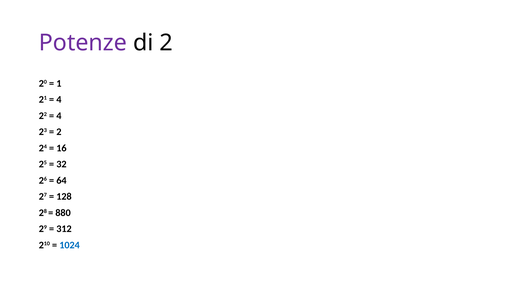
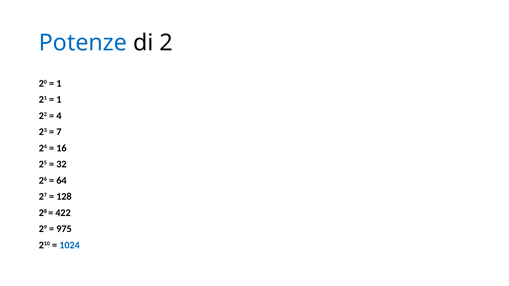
Potenze colour: purple -> blue
4 at (59, 100): 4 -> 1
2 at (59, 132): 2 -> 7
880: 880 -> 422
312: 312 -> 975
